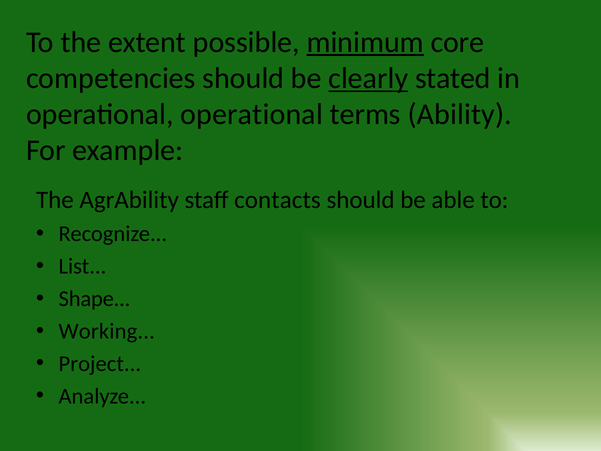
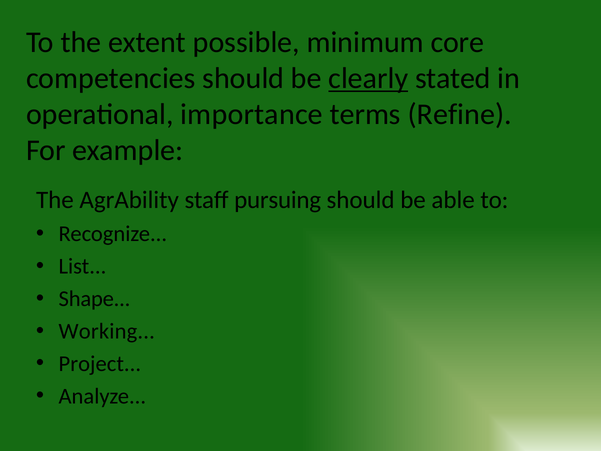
minimum underline: present -> none
operational operational: operational -> importance
Ability: Ability -> Refine
contacts: contacts -> pursuing
